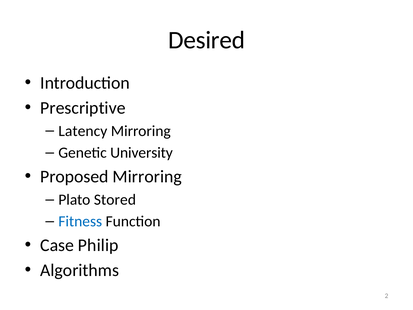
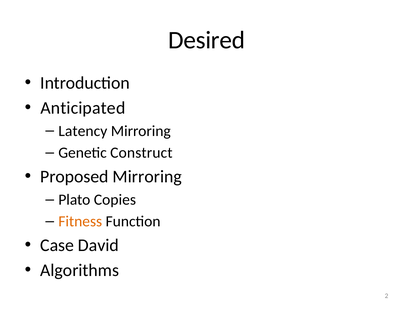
Prescriptive: Prescriptive -> Anticipated
University: University -> Construct
Stored: Stored -> Copies
Fitness colour: blue -> orange
Philip: Philip -> David
